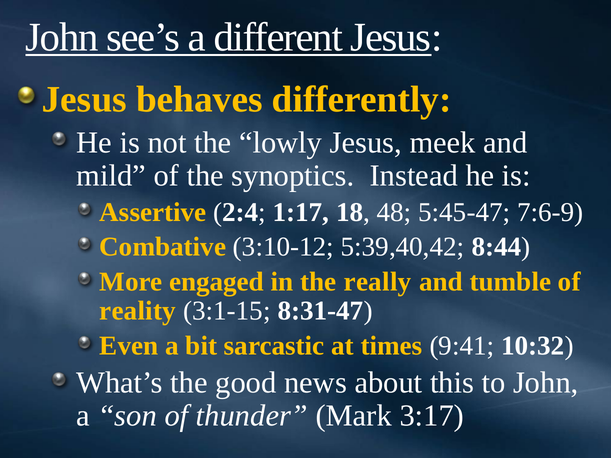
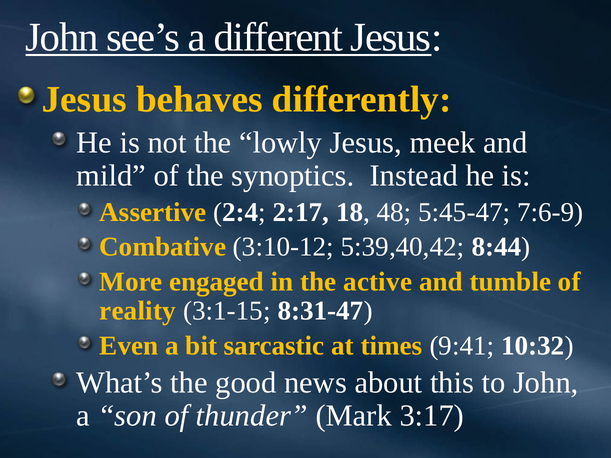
1:17: 1:17 -> 2:17
really: really -> active
